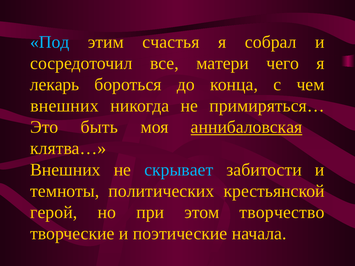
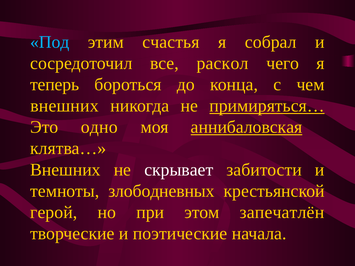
матери: матери -> раскол
лекарь: лекарь -> теперь
примиряться… underline: none -> present
быть: быть -> одно
скрывает colour: light blue -> white
политических: политических -> злободневных
творчество: творчество -> запечатлён
